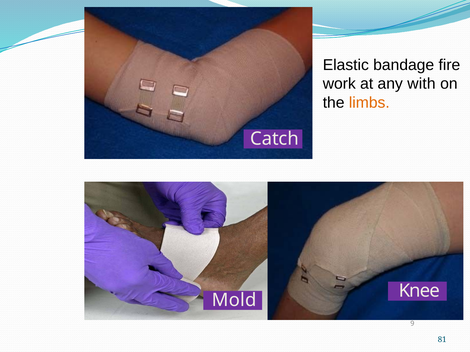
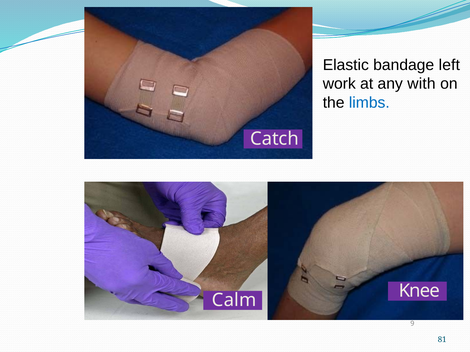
fire: fire -> left
limbs colour: orange -> blue
Mold: Mold -> Calm
